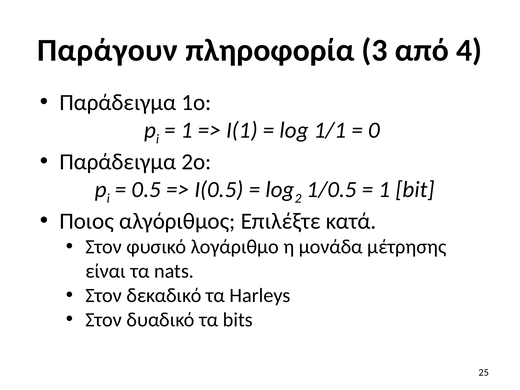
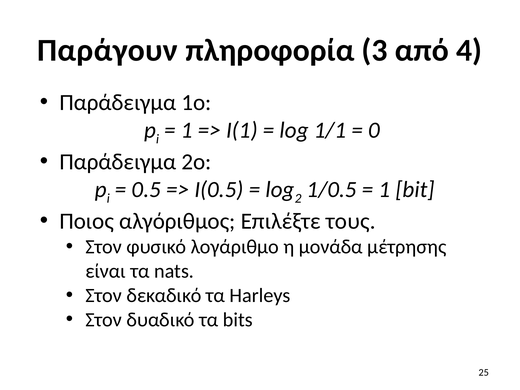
κατά: κατά -> τους
